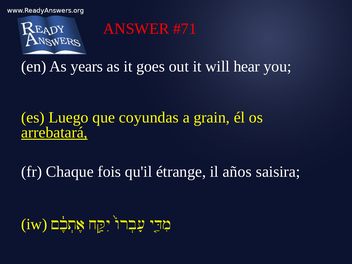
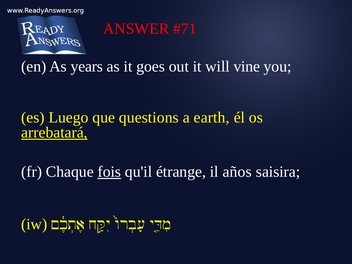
hear: hear -> vine
coyundas: coyundas -> questions
grain: grain -> earth
fois underline: none -> present
